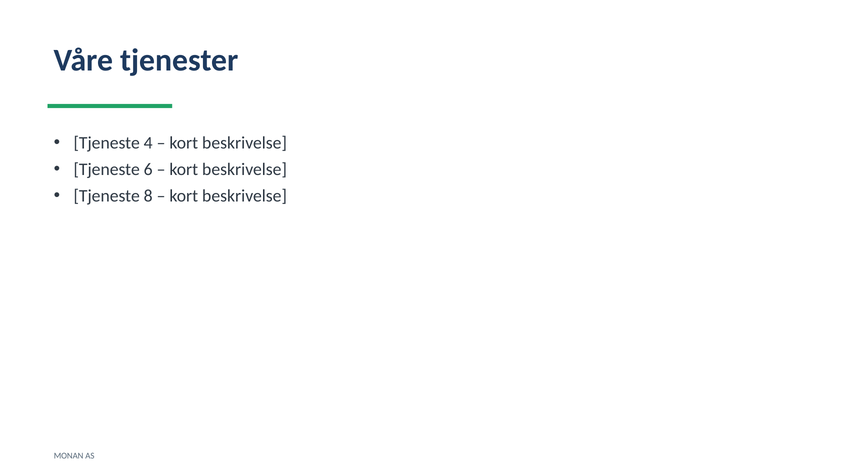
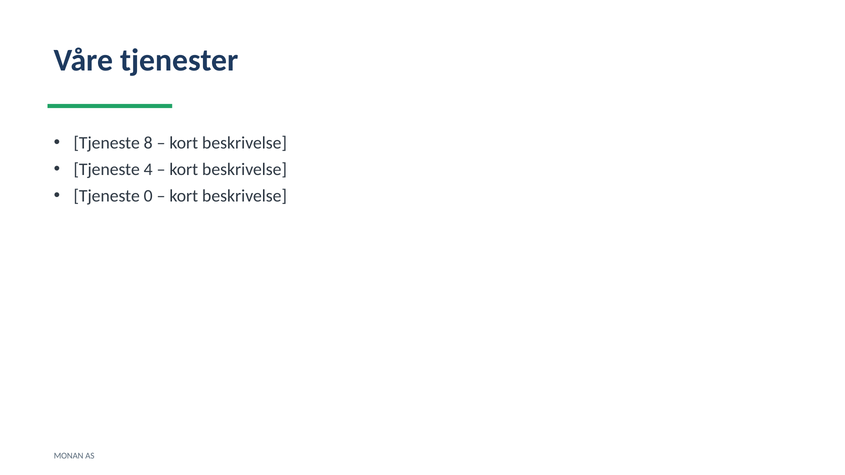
4: 4 -> 8
6: 6 -> 4
8: 8 -> 0
